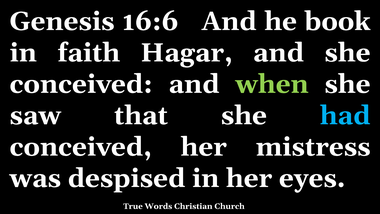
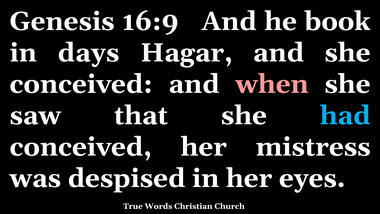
16:6: 16:6 -> 16:9
faith: faith -> days
when colour: light green -> pink
